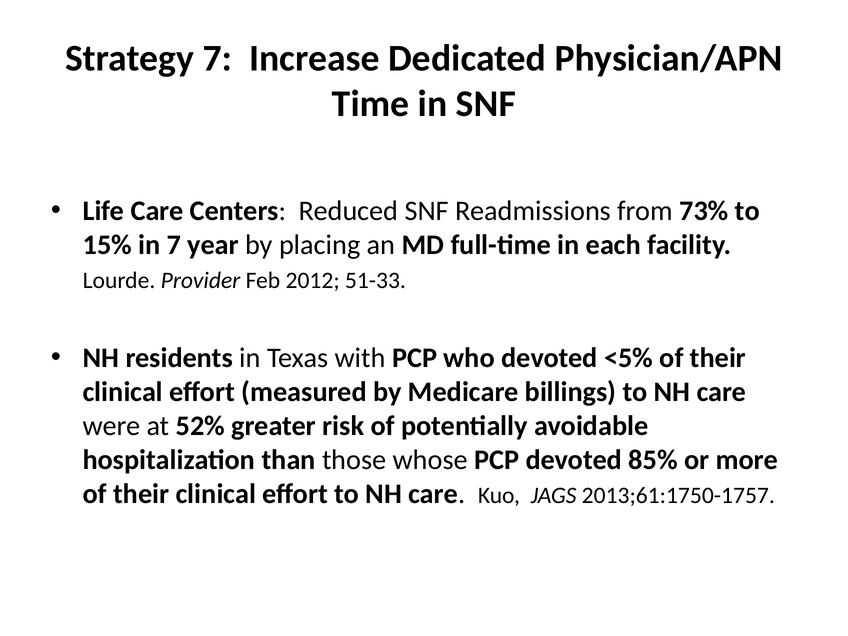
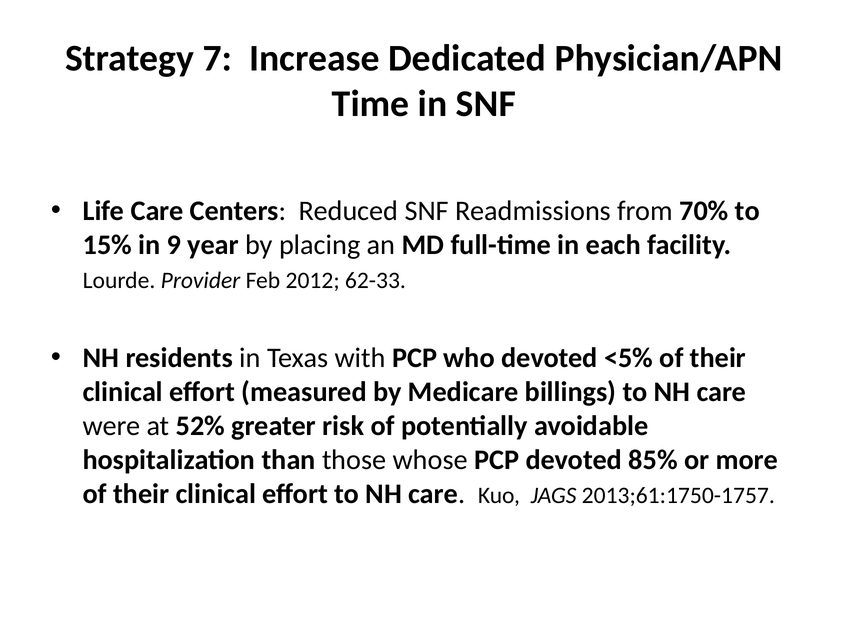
73%: 73% -> 70%
in 7: 7 -> 9
51-33: 51-33 -> 62-33
